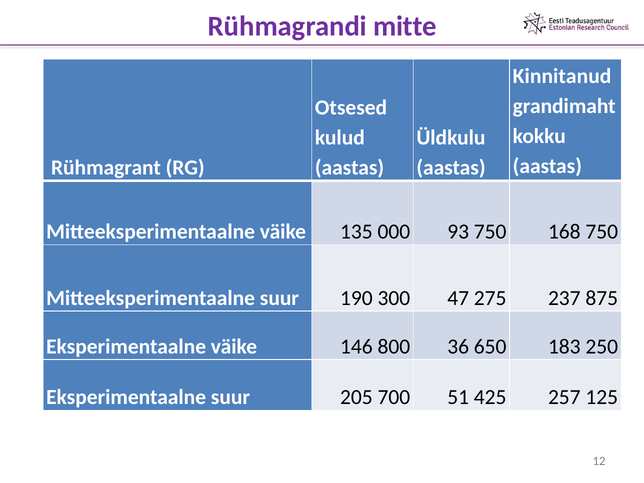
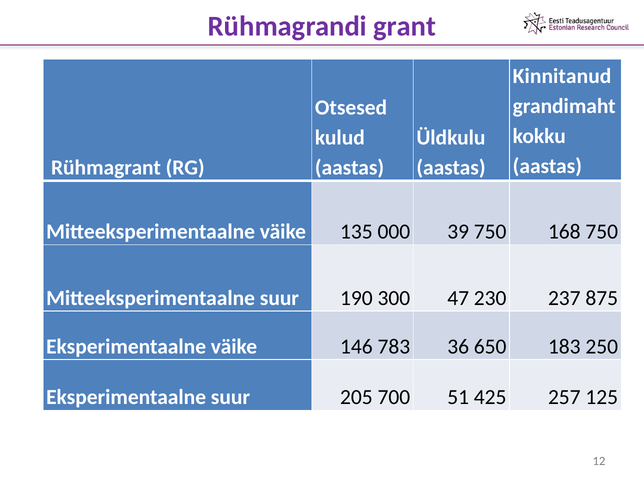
mitte: mitte -> grant
93: 93 -> 39
275: 275 -> 230
800: 800 -> 783
